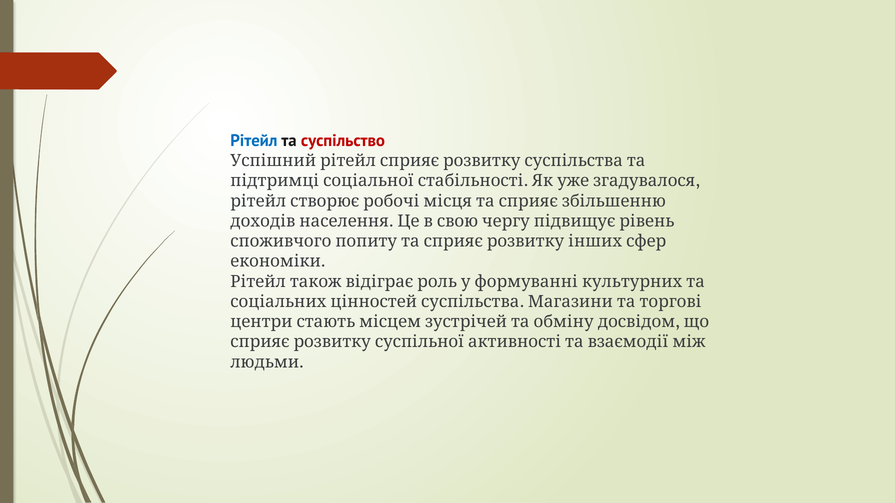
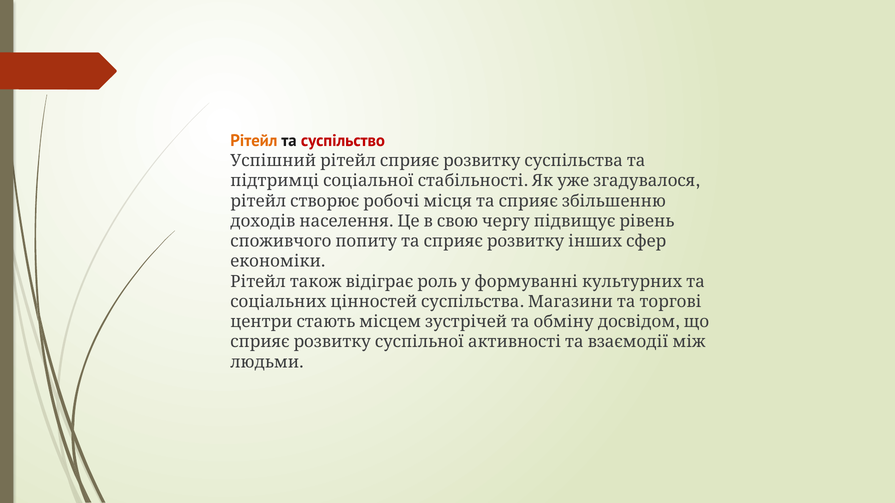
Рітейл colour: blue -> orange
